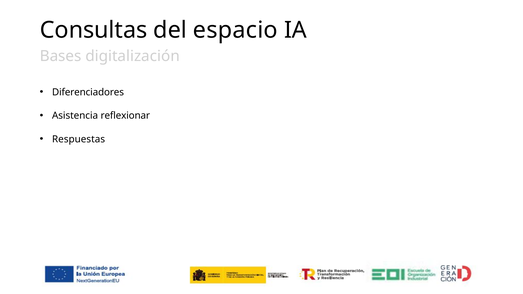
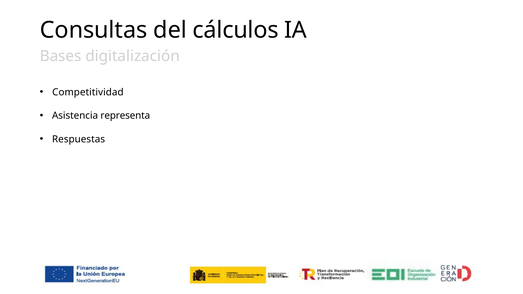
espacio: espacio -> cálculos
Diferenciadores: Diferenciadores -> Competitividad
reflexionar: reflexionar -> representa
